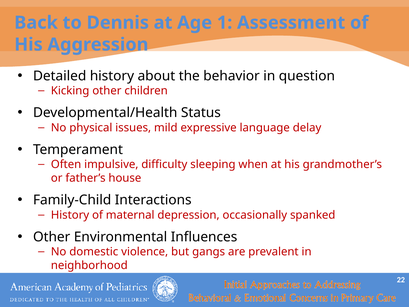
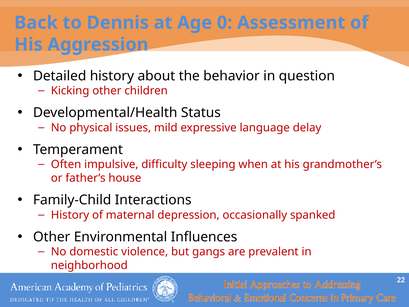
1: 1 -> 0
